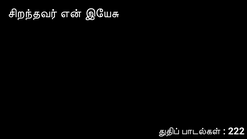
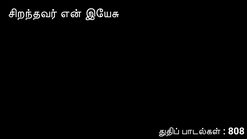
222: 222 -> 808
